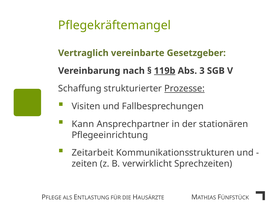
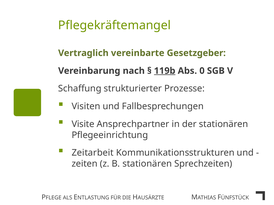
3: 3 -> 0
Prozesse underline: present -> none
Kann: Kann -> Visite
B verwirklicht: verwirklicht -> stationären
